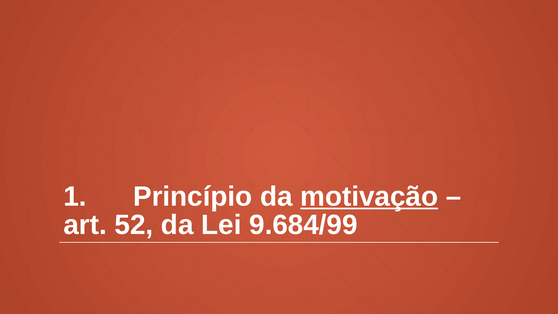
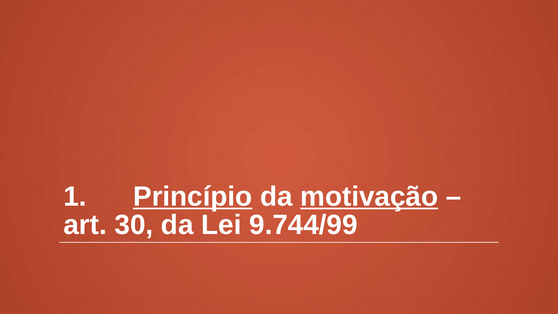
Princípio underline: none -> present
52: 52 -> 30
9.684/99: 9.684/99 -> 9.744/99
